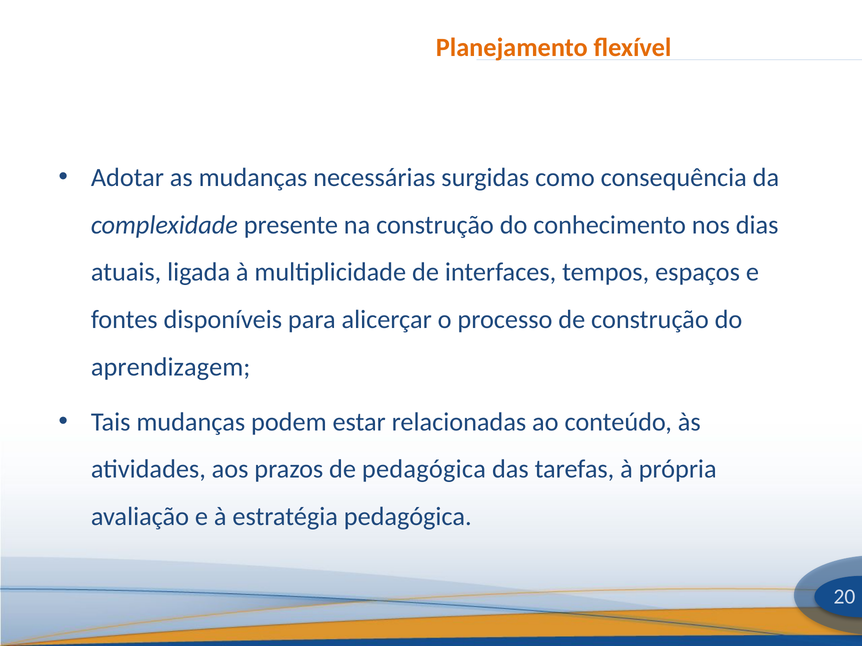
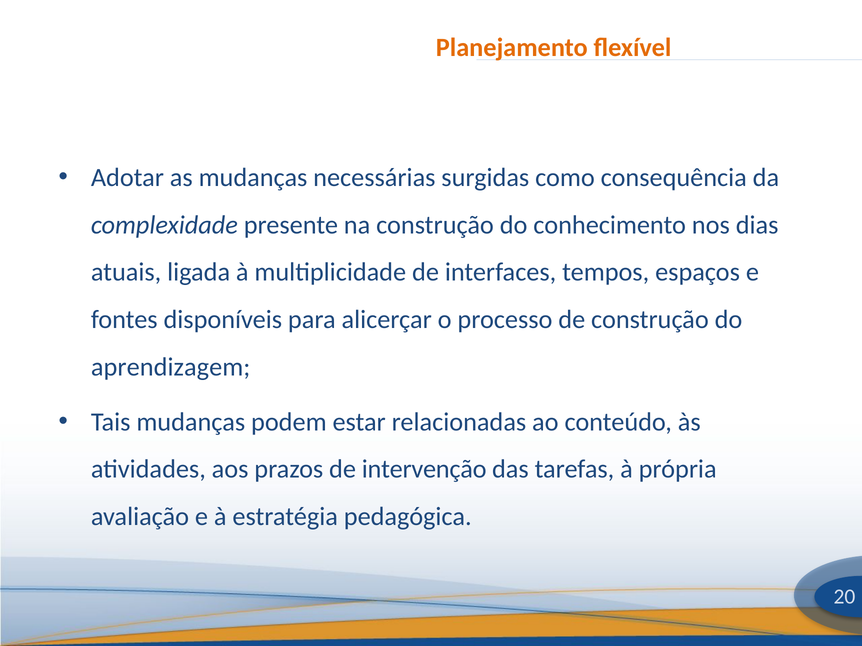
de pedagógica: pedagógica -> intervenção
